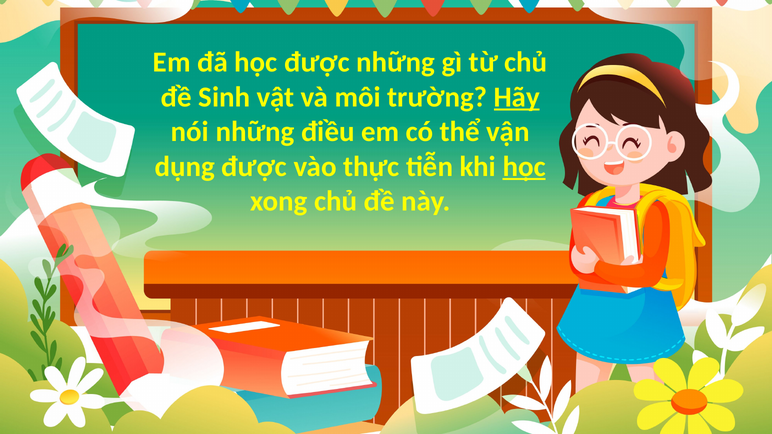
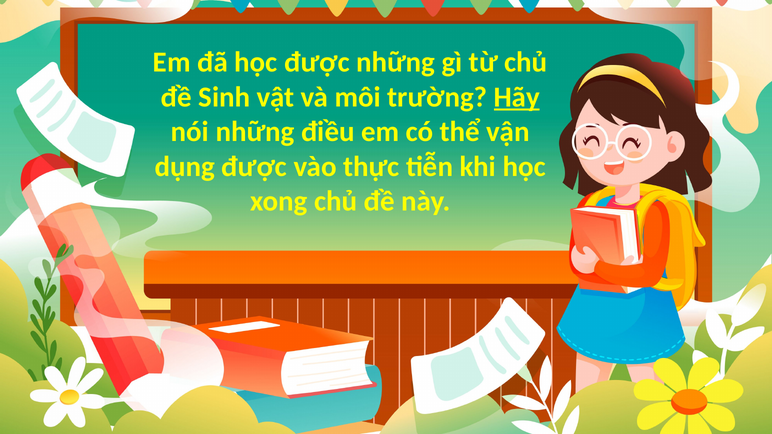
học at (524, 167) underline: present -> none
